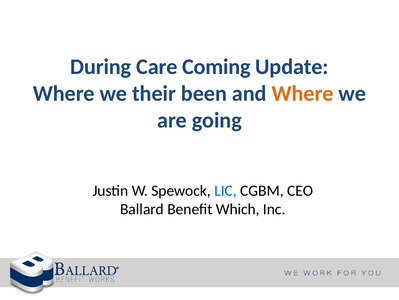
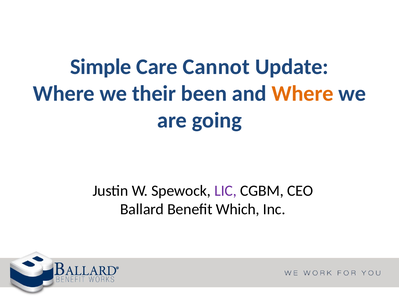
During: During -> Simple
Coming: Coming -> Cannot
LIC colour: blue -> purple
